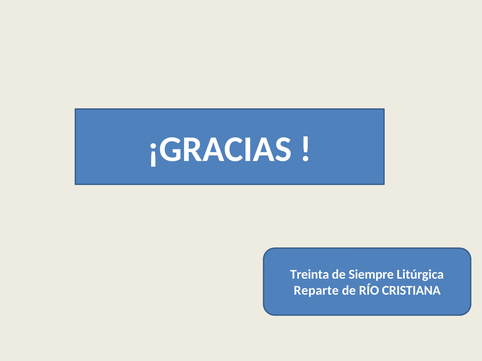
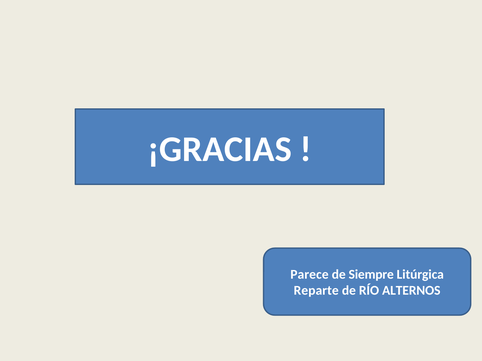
Treinta: Treinta -> Parece
CRISTIANA: CRISTIANA -> ALTERNOS
